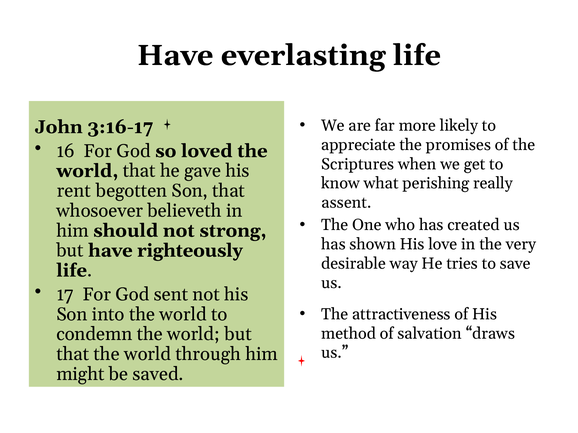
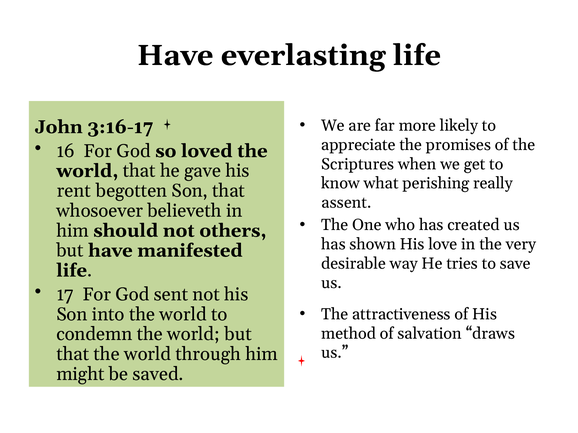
strong: strong -> others
righteously: righteously -> manifested
